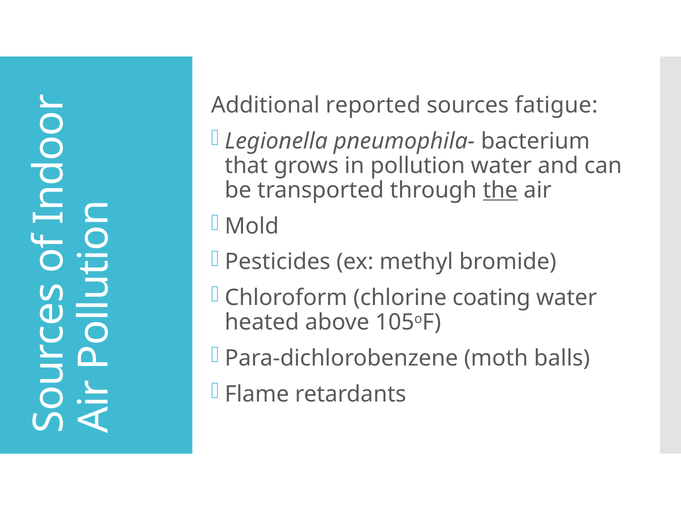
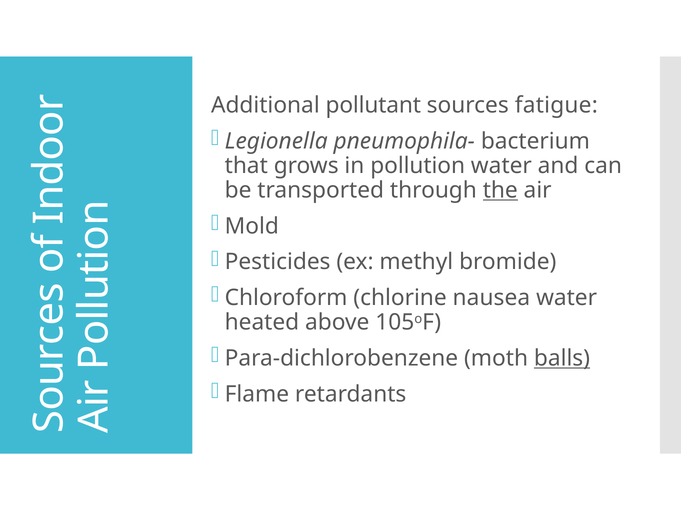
reported: reported -> pollutant
coating: coating -> nausea
balls underline: none -> present
